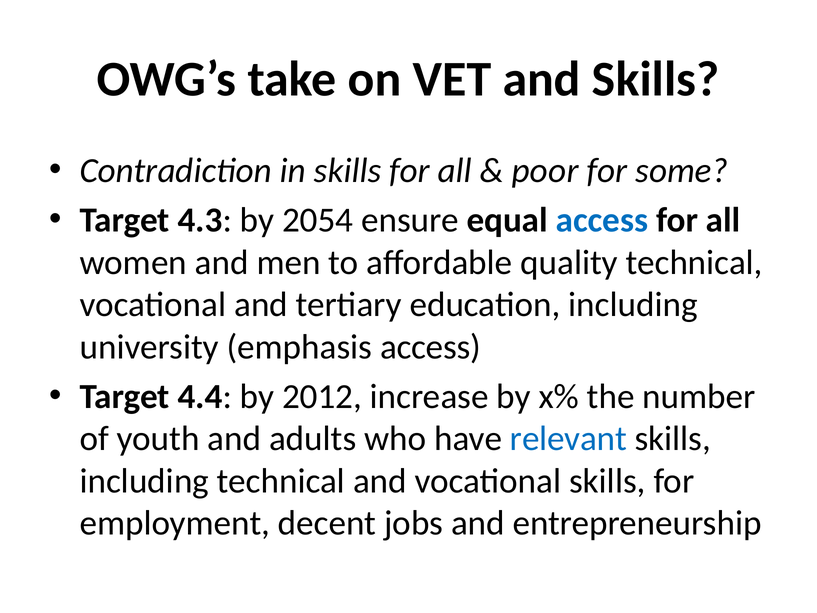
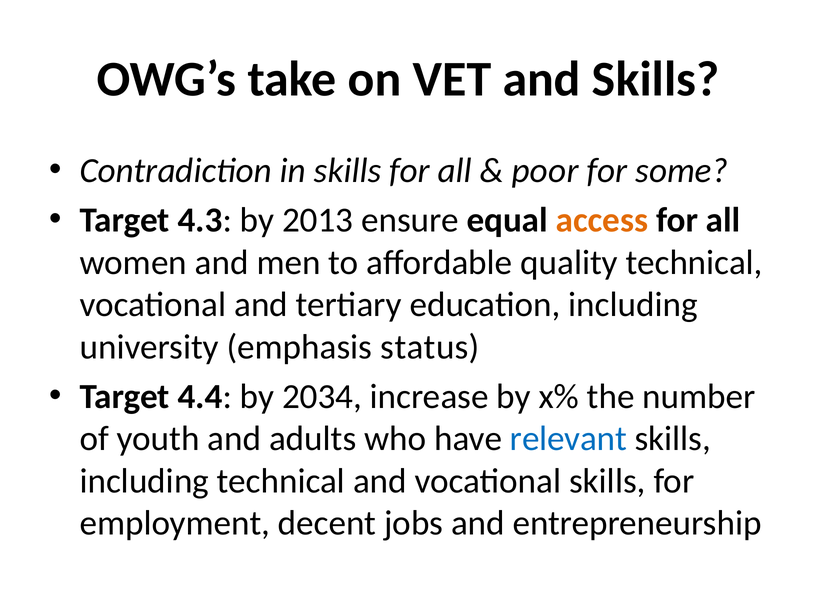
2054: 2054 -> 2013
access at (602, 220) colour: blue -> orange
emphasis access: access -> status
2012: 2012 -> 2034
